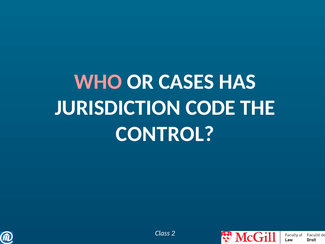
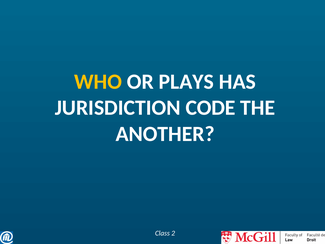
WHO colour: pink -> yellow
CASES: CASES -> PLAYS
CONTROL: CONTROL -> ANOTHER
